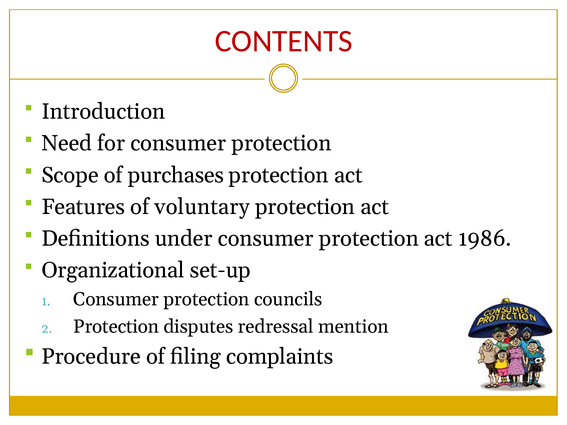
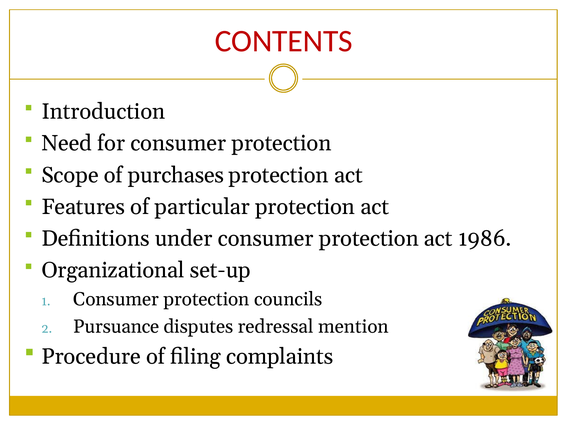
voluntary: voluntary -> particular
Protection at (116, 327): Protection -> Pursuance
